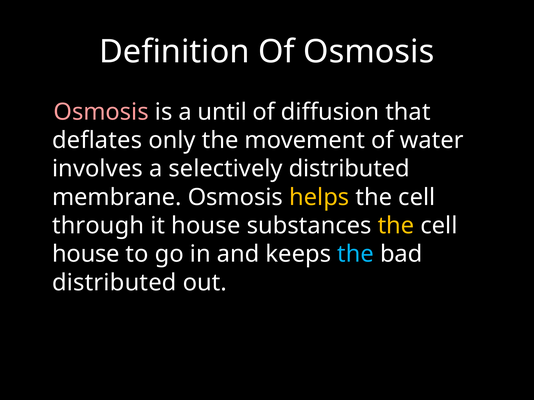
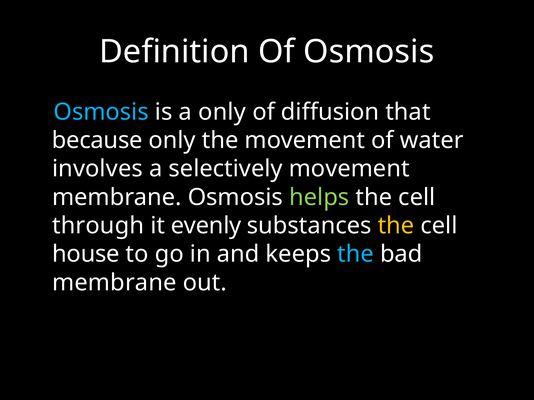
Osmosis at (101, 112) colour: pink -> light blue
a until: until -> only
deflates: deflates -> because
selectively distributed: distributed -> movement
helps colour: yellow -> light green
it house: house -> evenly
distributed at (114, 283): distributed -> membrane
